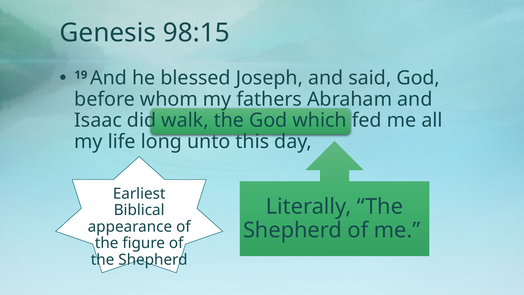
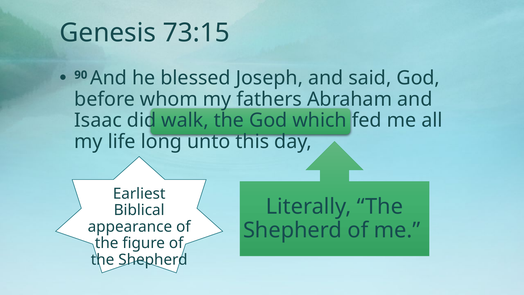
98:15: 98:15 -> 73:15
19: 19 -> 90
